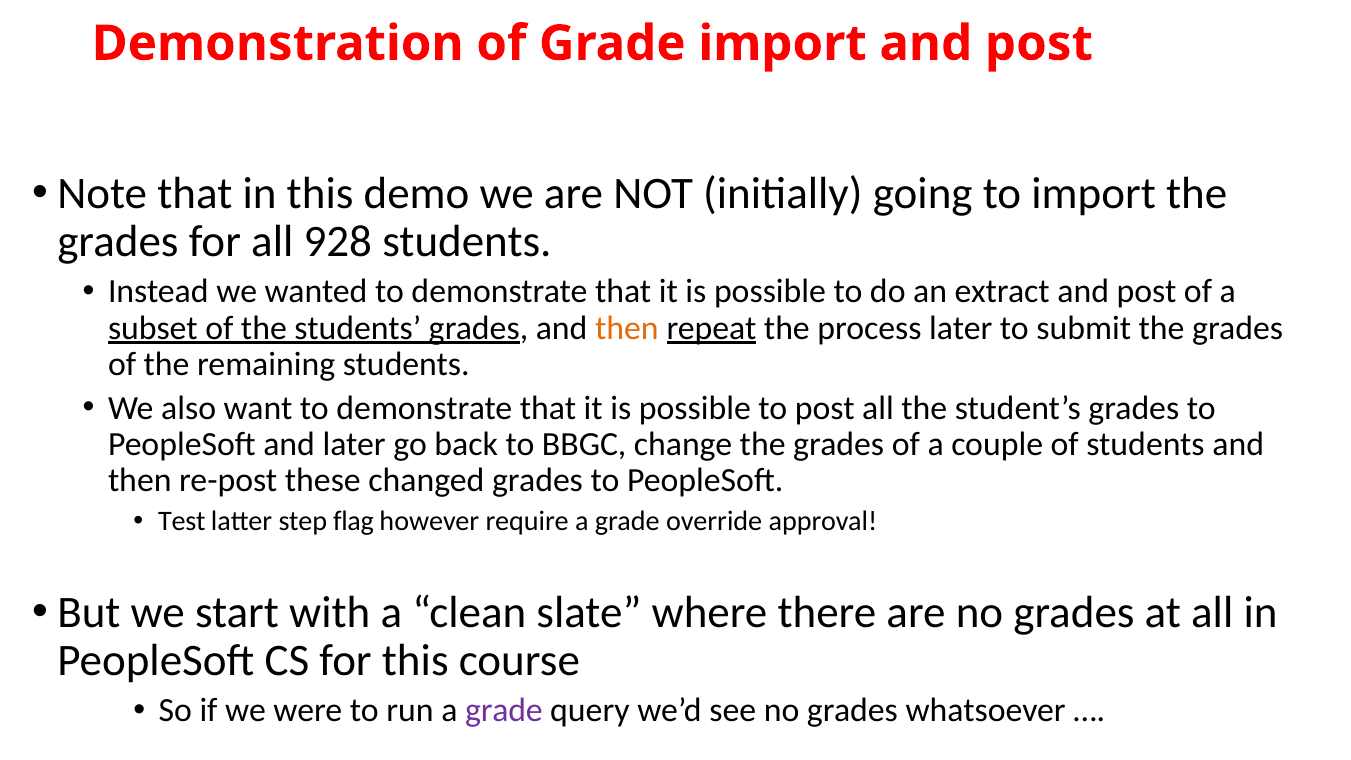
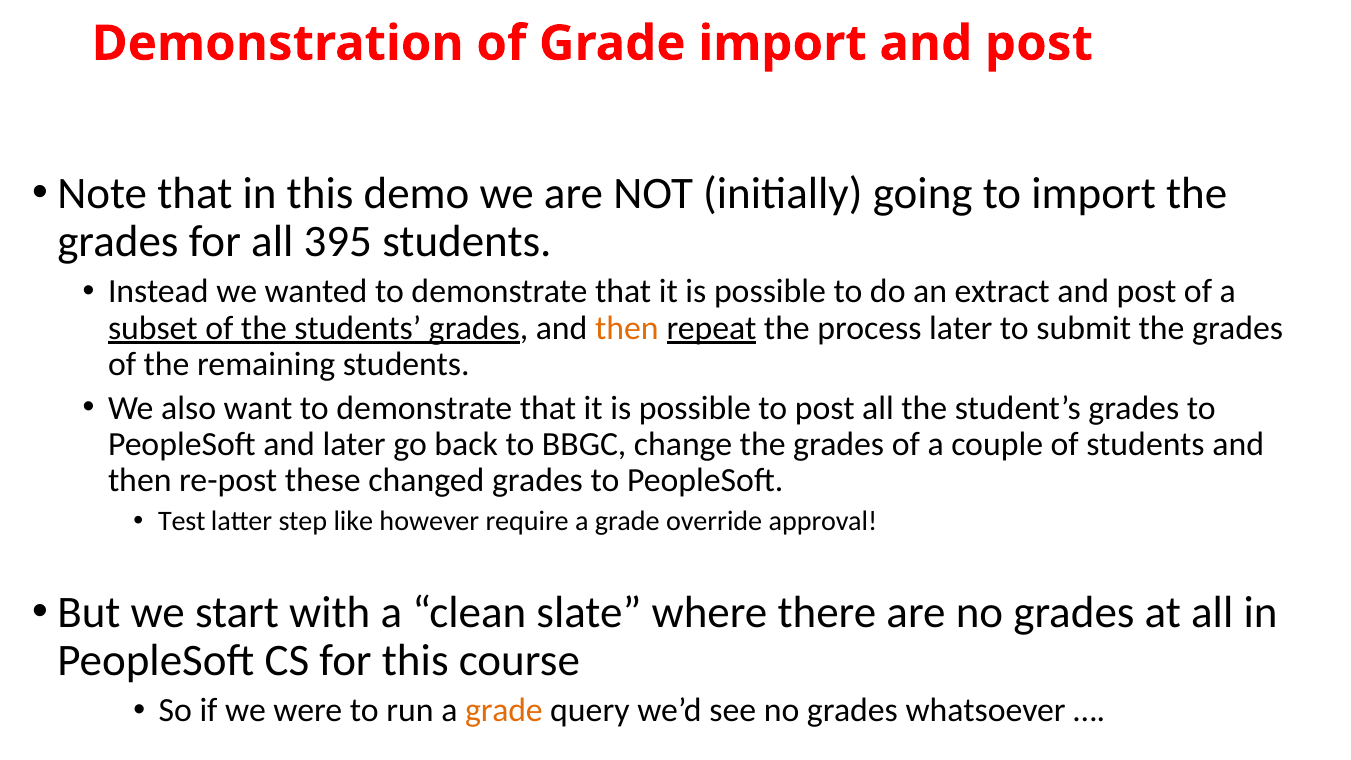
928: 928 -> 395
flag: flag -> like
grade at (504, 711) colour: purple -> orange
